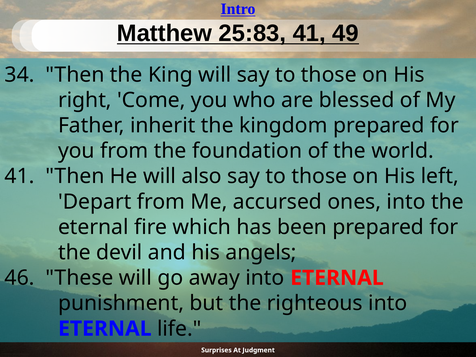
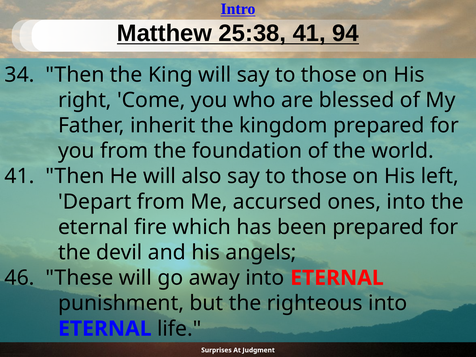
25:83: 25:83 -> 25:38
49: 49 -> 94
